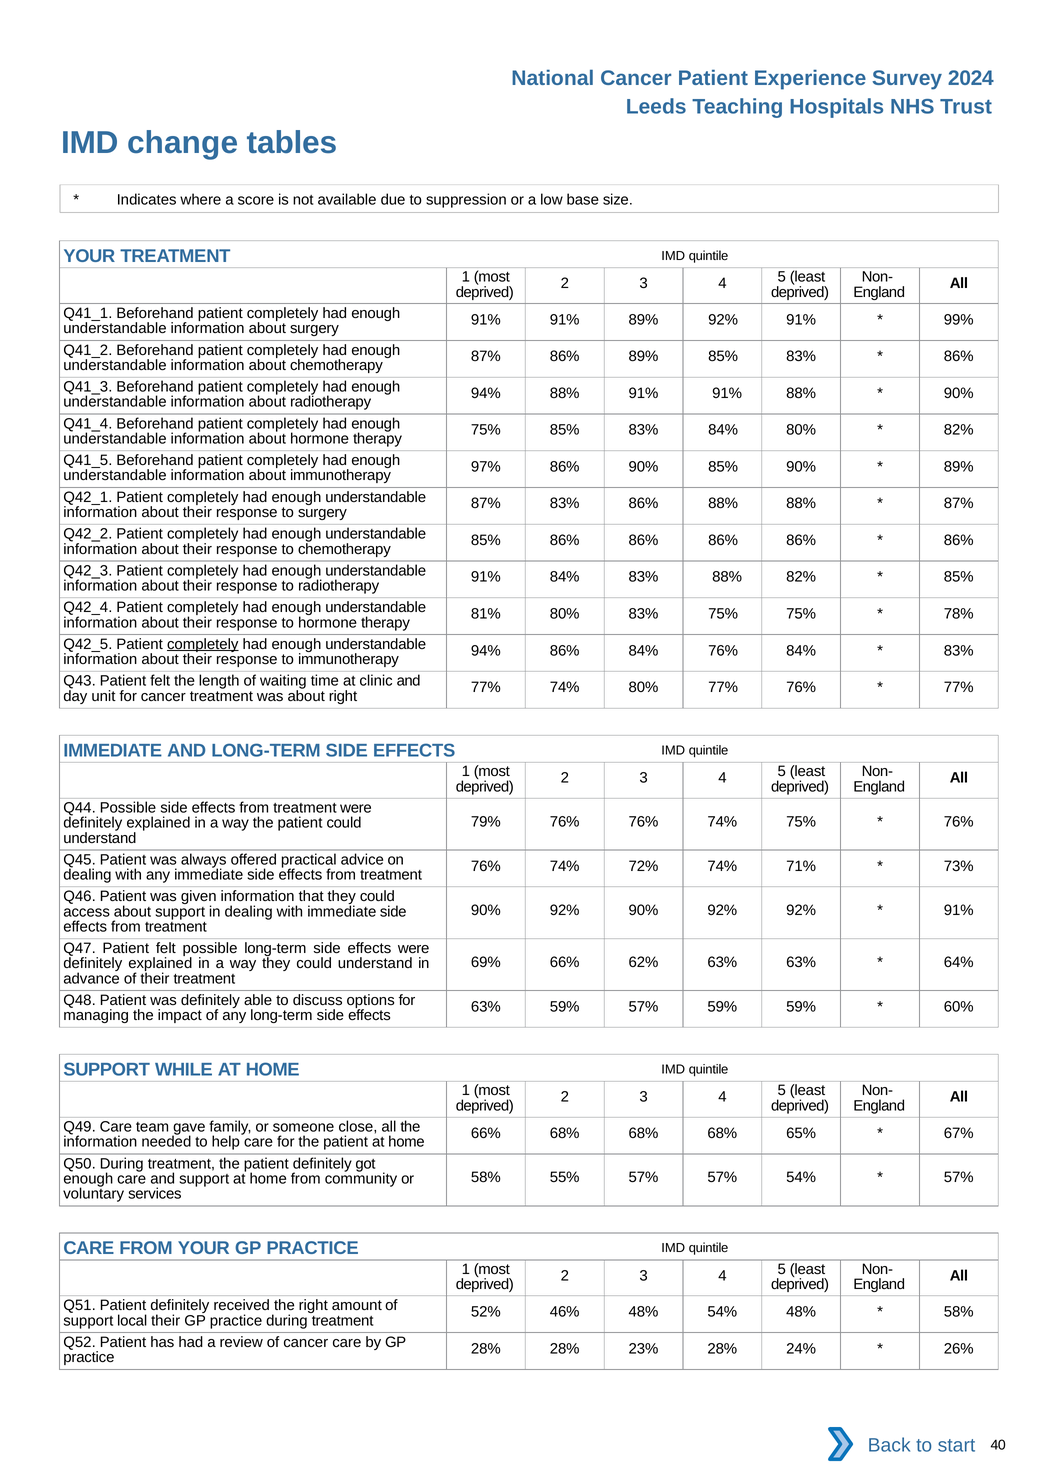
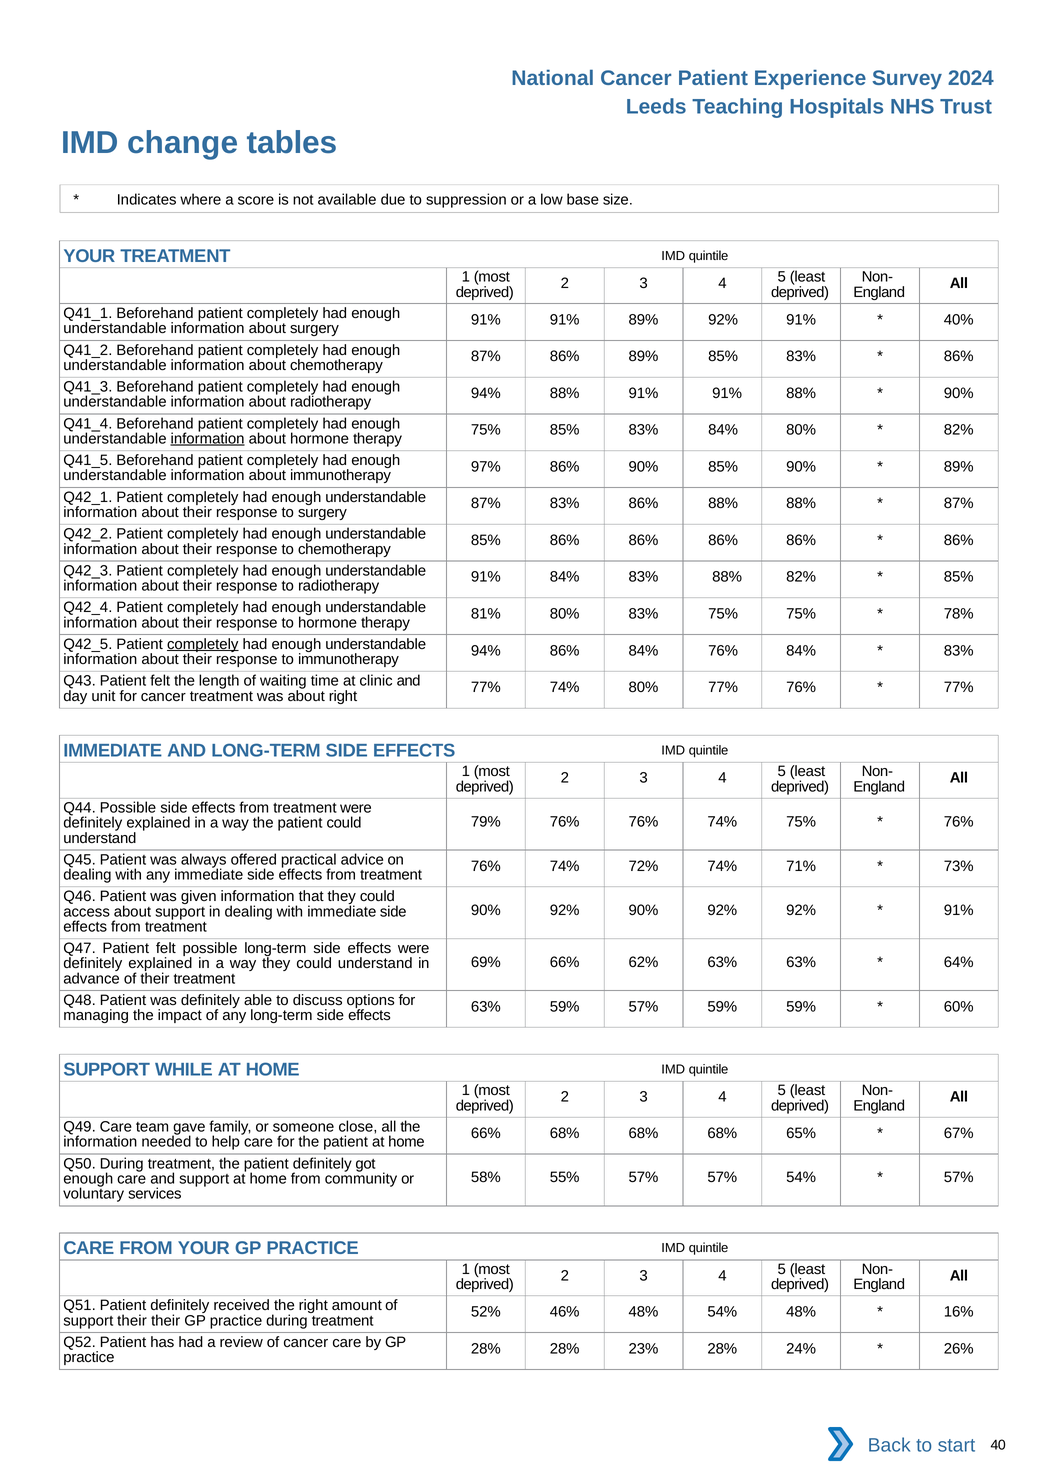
99%: 99% -> 40%
information at (208, 439) underline: none -> present
58% at (959, 1312): 58% -> 16%
support local: local -> their
